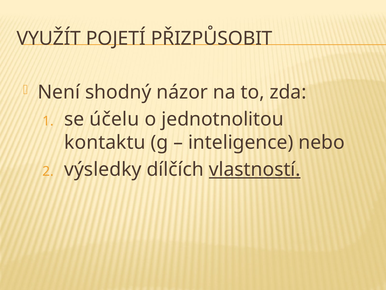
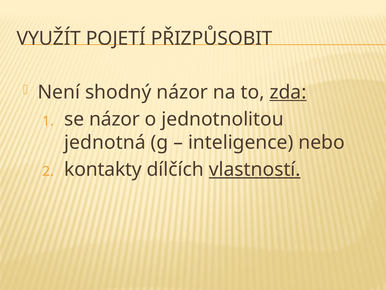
zda underline: none -> present
se účelu: účelu -> názor
kontaktu: kontaktu -> jednotná
výsledky: výsledky -> kontakty
